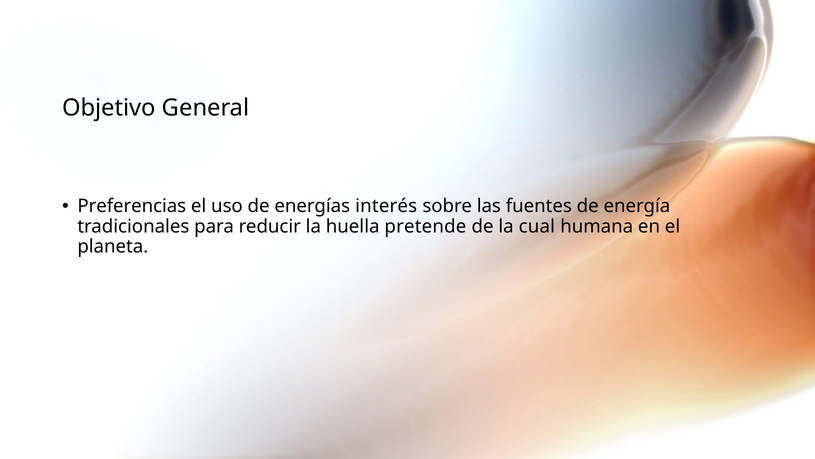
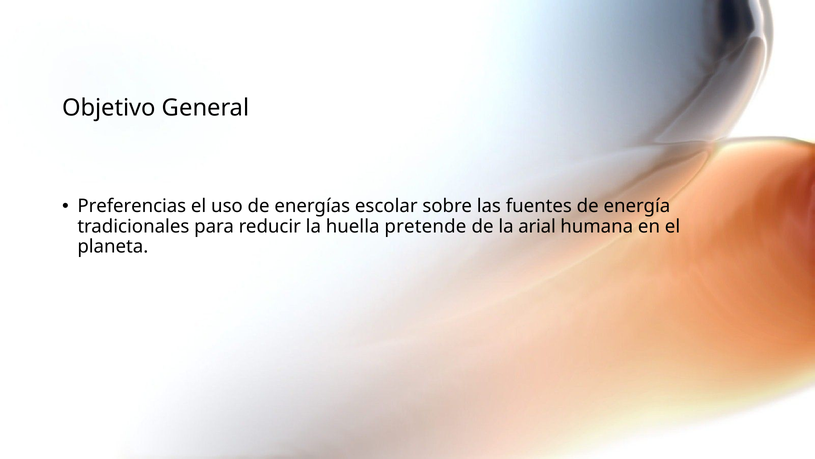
interés: interés -> escolar
cual: cual -> arial
